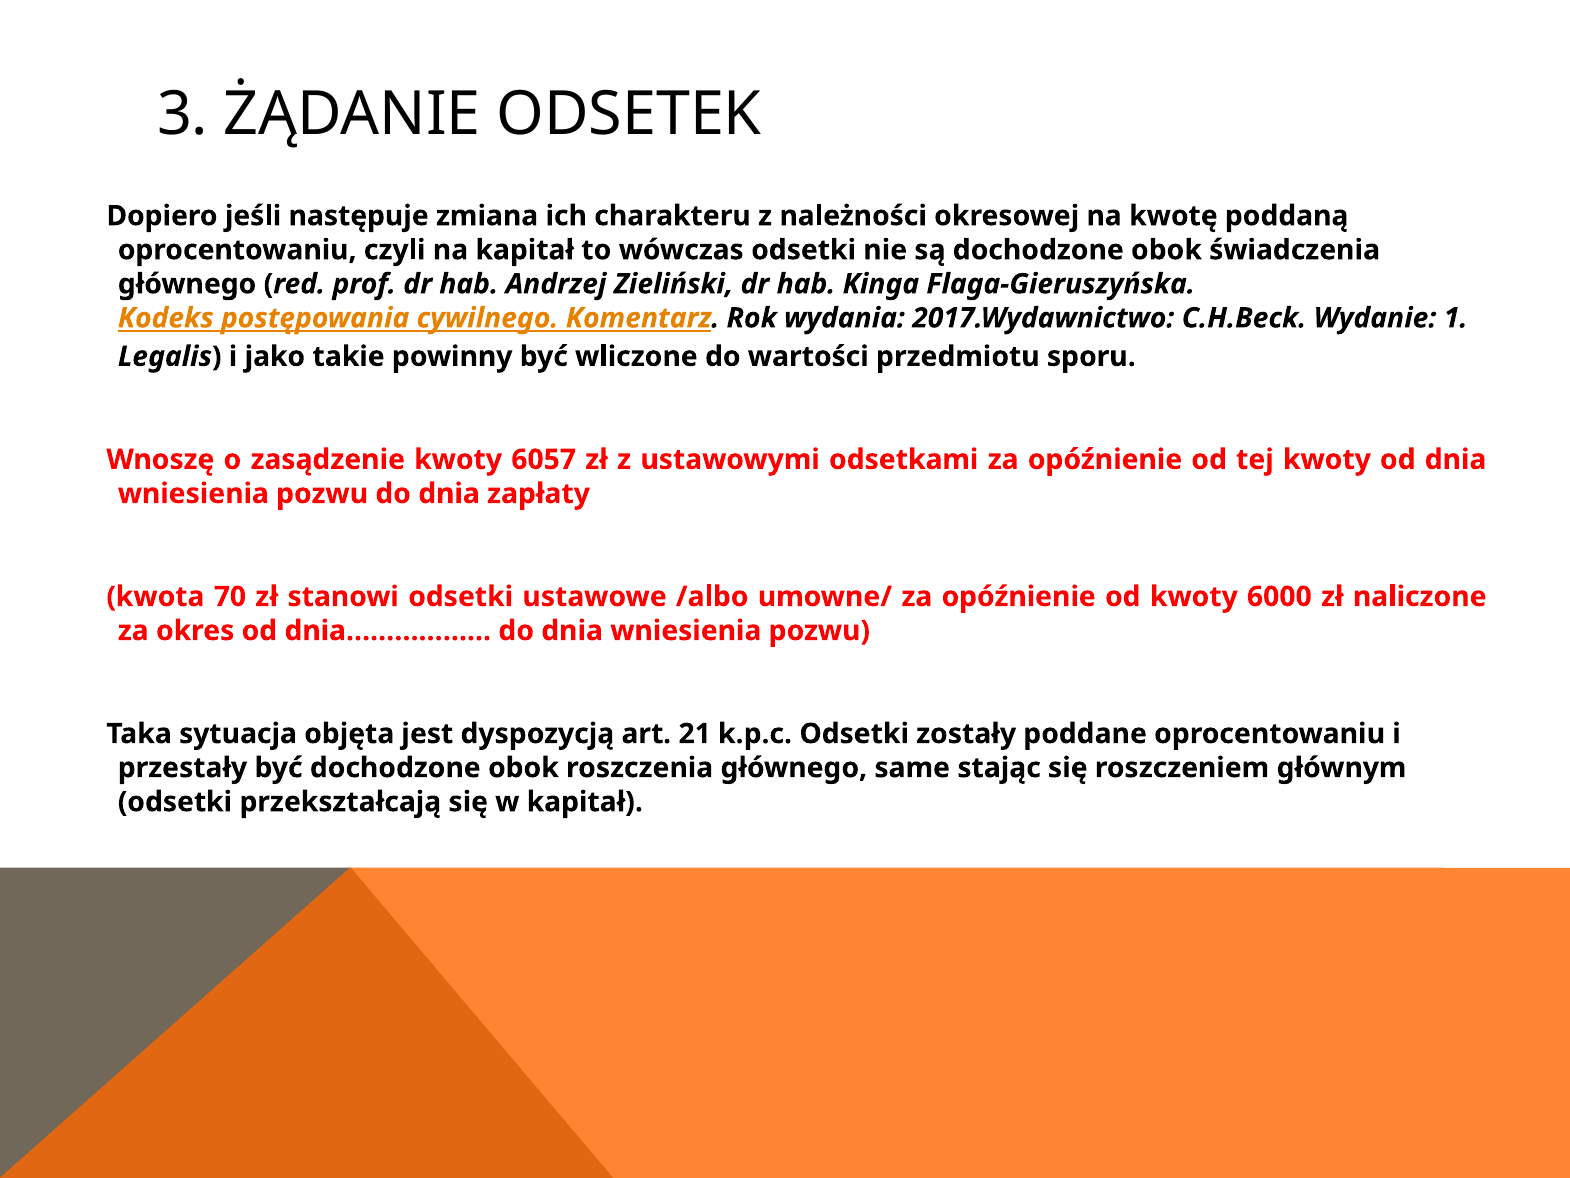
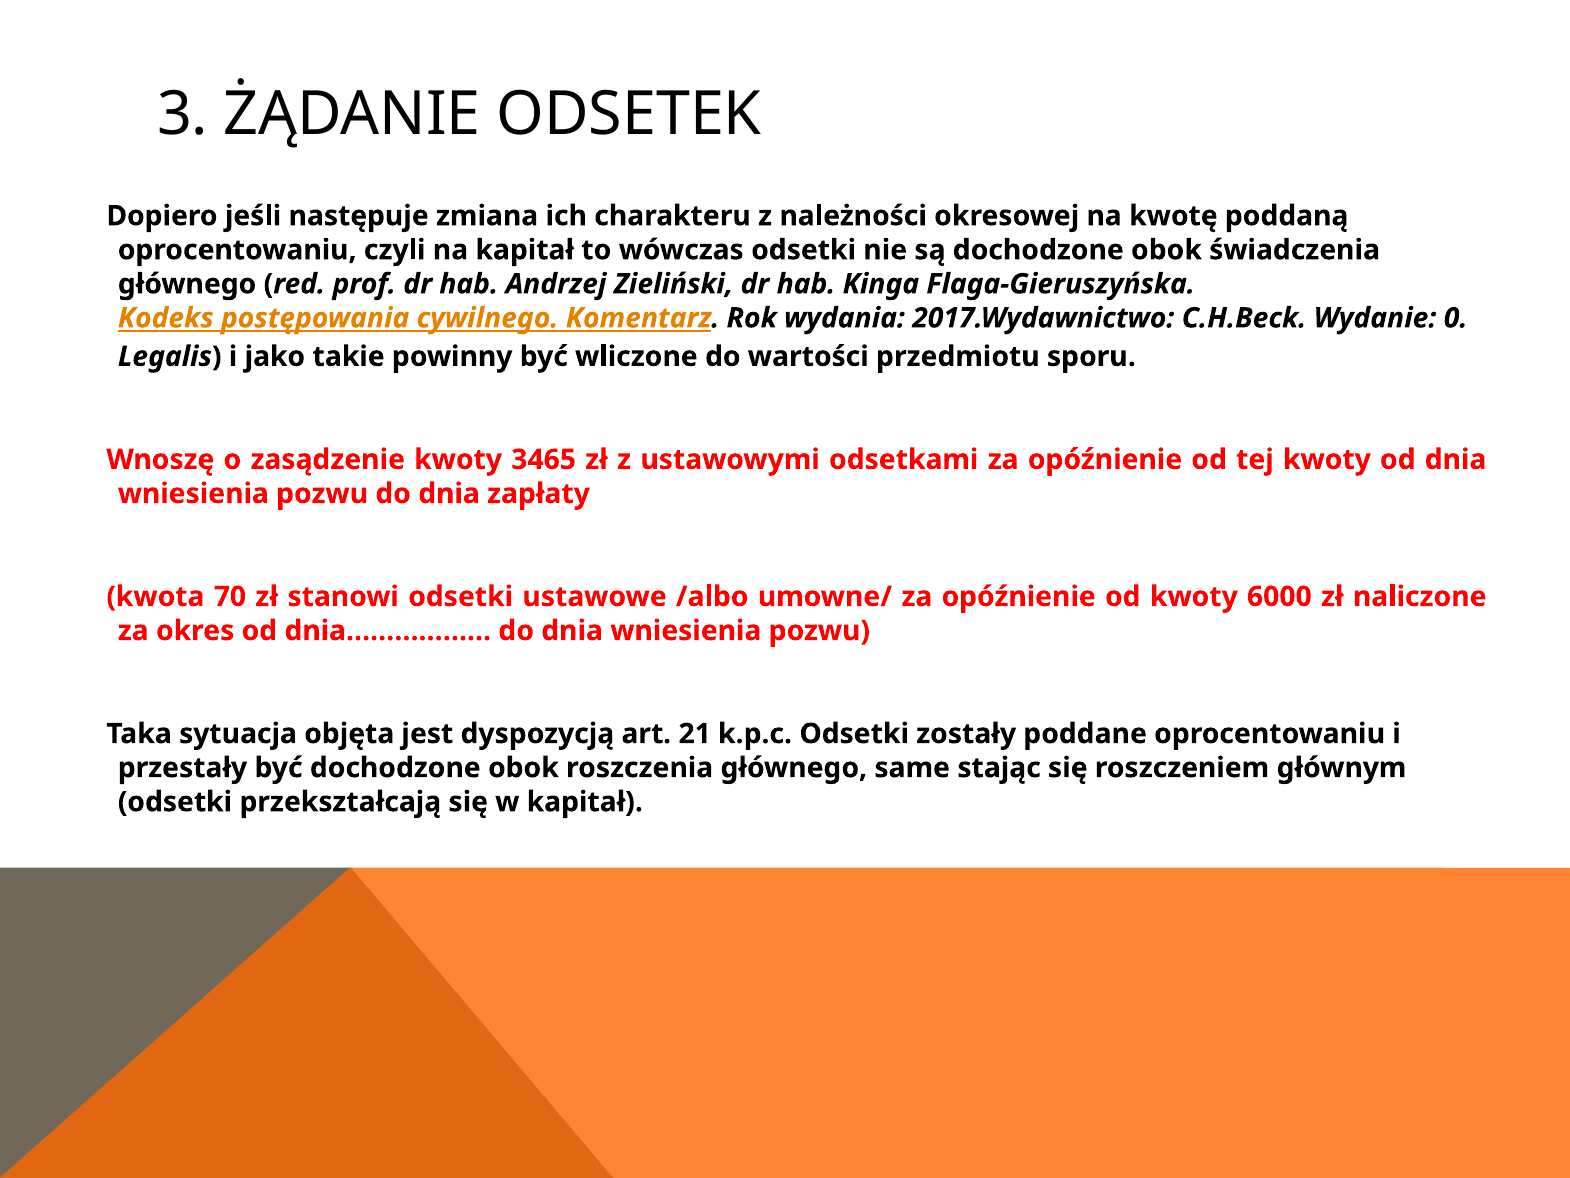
1: 1 -> 0
6057: 6057 -> 3465
